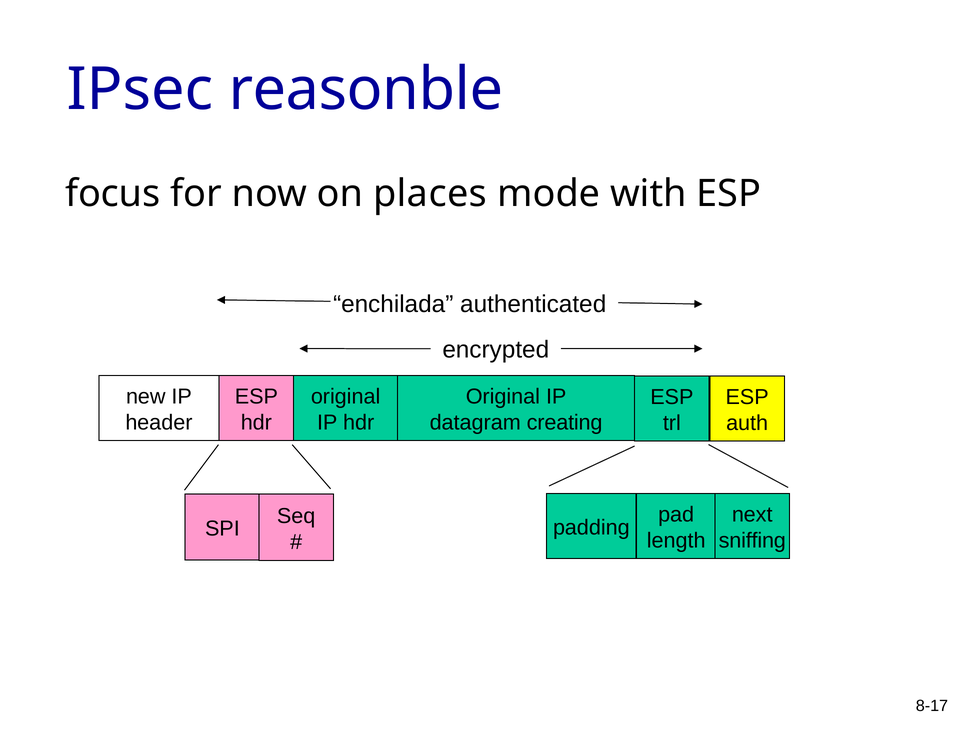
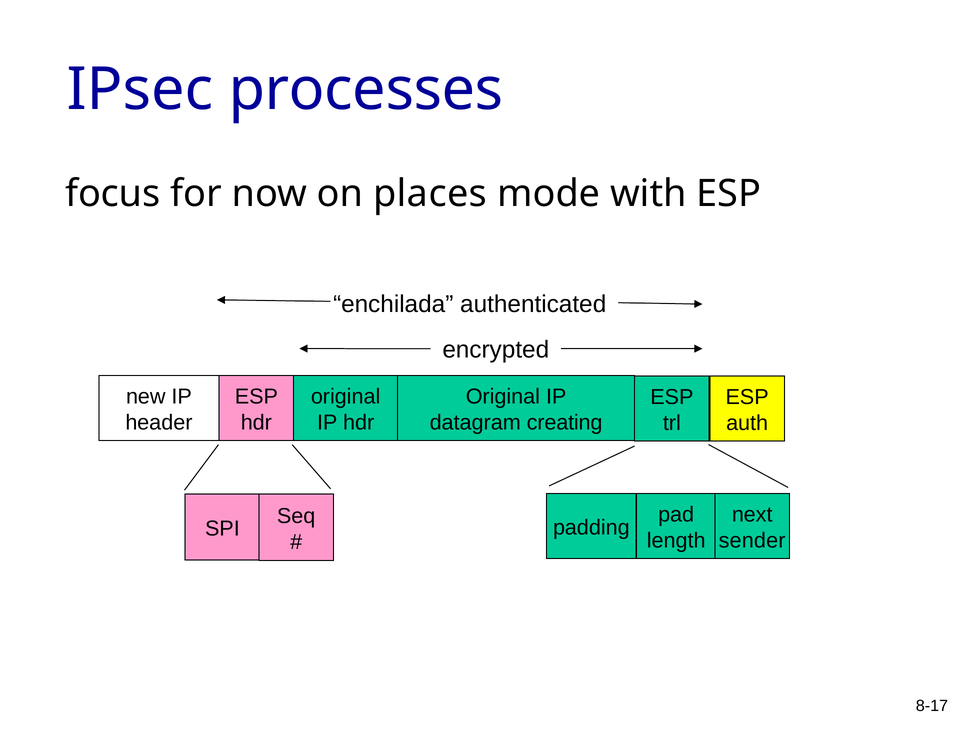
reasonble: reasonble -> processes
sniffing: sniffing -> sender
